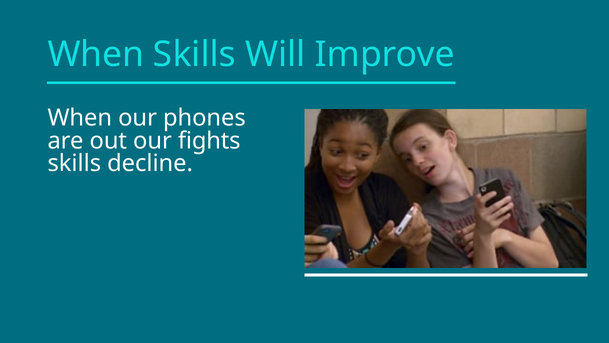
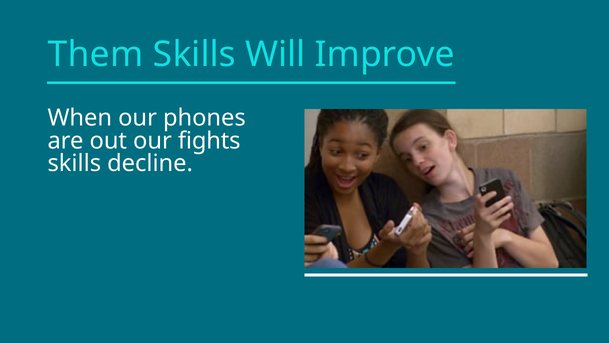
When at (96, 55): When -> Them
